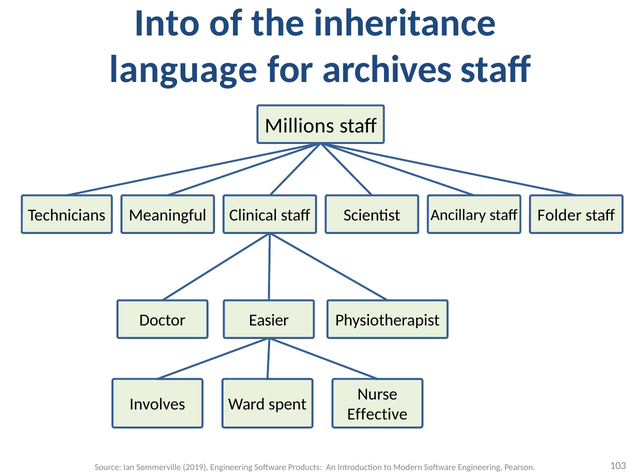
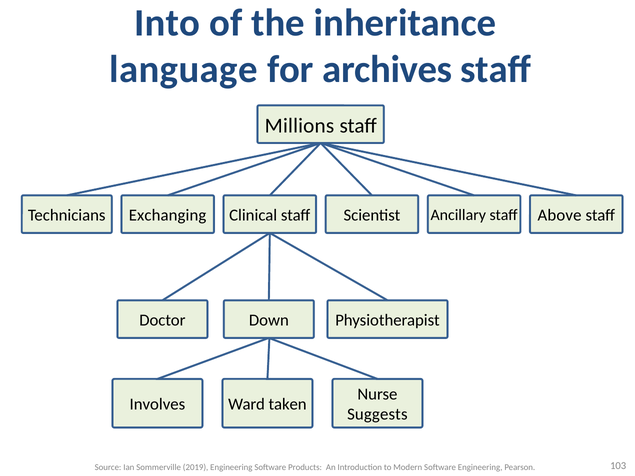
Meaningful: Meaningful -> Exchanging
Folder: Folder -> Above
Easier: Easier -> Down
spent: spent -> taken
Effective: Effective -> Suggests
